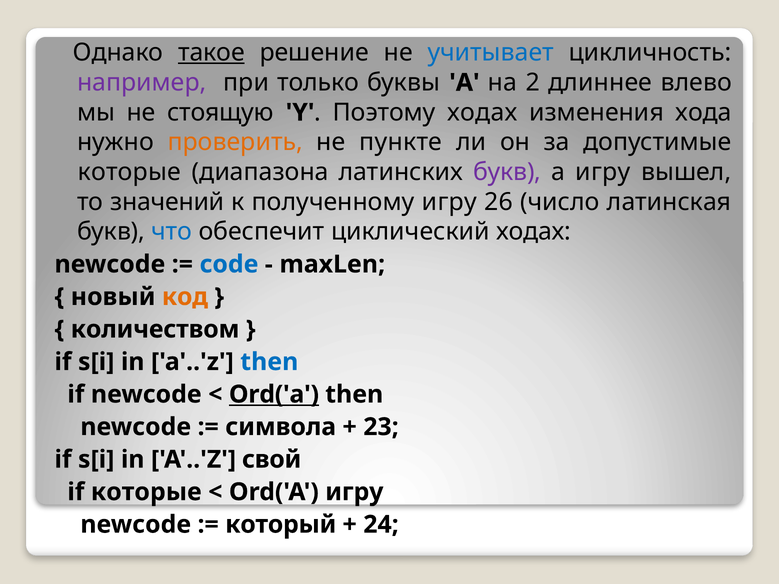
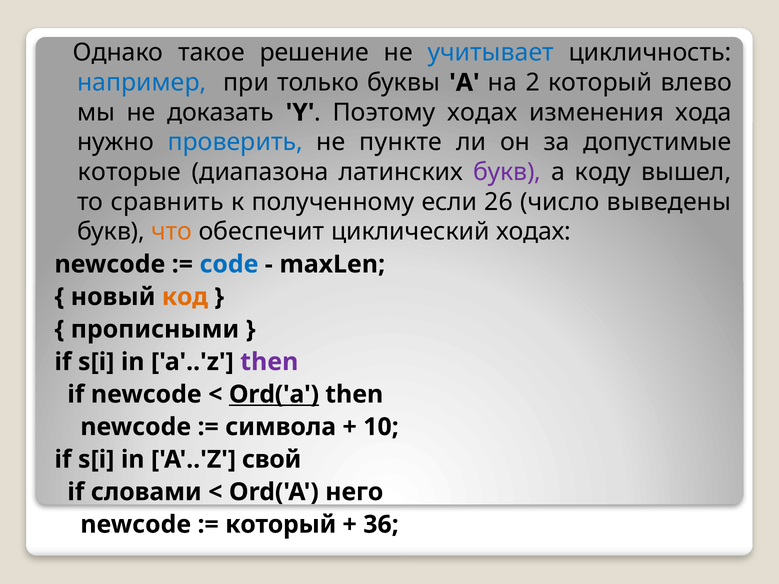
такое underline: present -> none
например colour: purple -> blue
2 длиннее: длиннее -> который
стоящую: стоящую -> доказать
проверить colour: orange -> blue
а игру: игру -> коду
значений: значений -> сравнить
полученному игру: игру -> если
латинская: латинская -> выведены
что colour: blue -> orange
количеством: количеством -> прописными
then at (269, 362) colour: blue -> purple
23: 23 -> 10
if которые: которые -> словами
Ord('A игру: игру -> него
24: 24 -> 36
